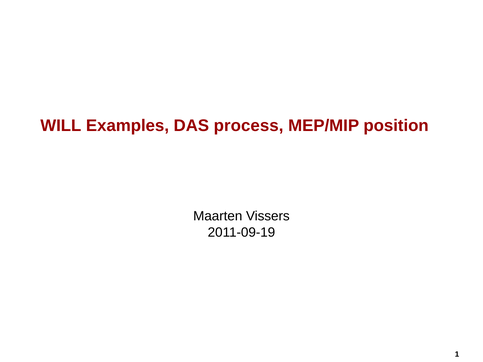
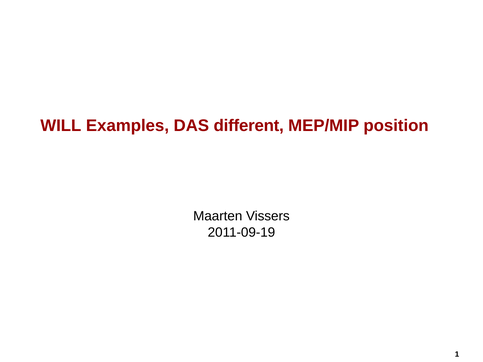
process: process -> different
